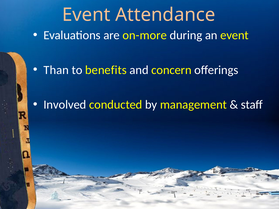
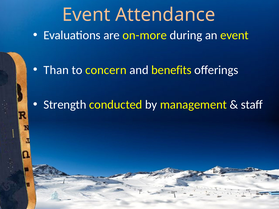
benefits: benefits -> concern
concern: concern -> benefits
Involved: Involved -> Strength
